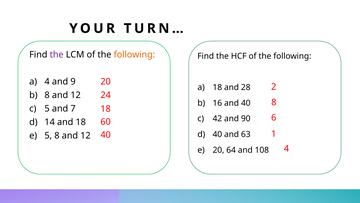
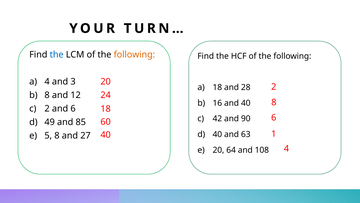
the at (57, 54) colour: purple -> blue
9: 9 -> 3
5 at (47, 108): 5 -> 2
and 7: 7 -> 6
14: 14 -> 49
and 18: 18 -> 85
5 8 and 12: 12 -> 27
